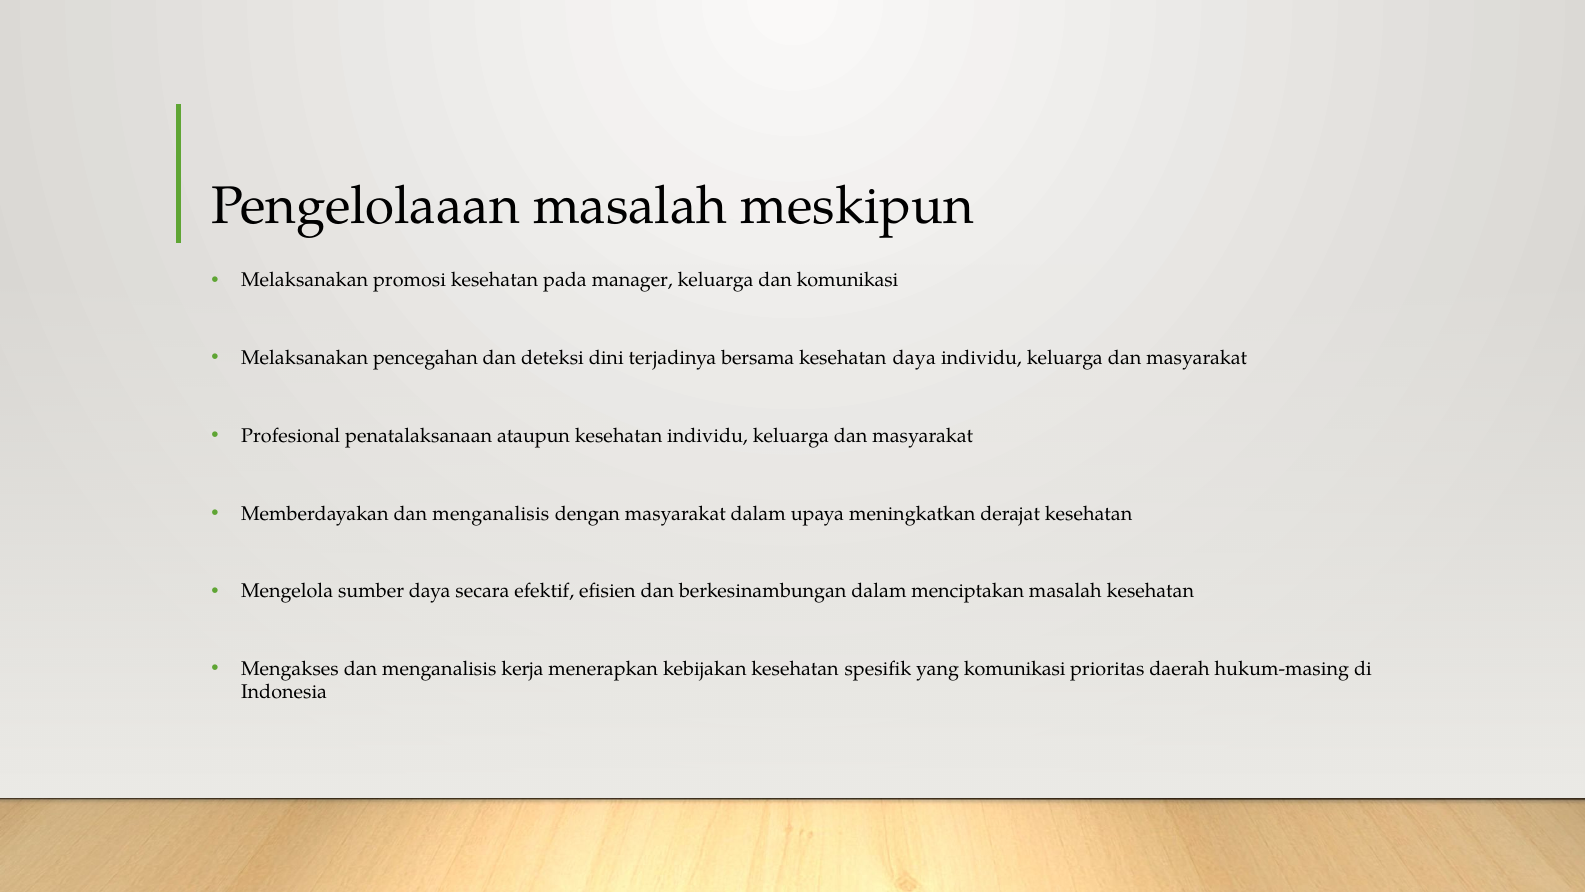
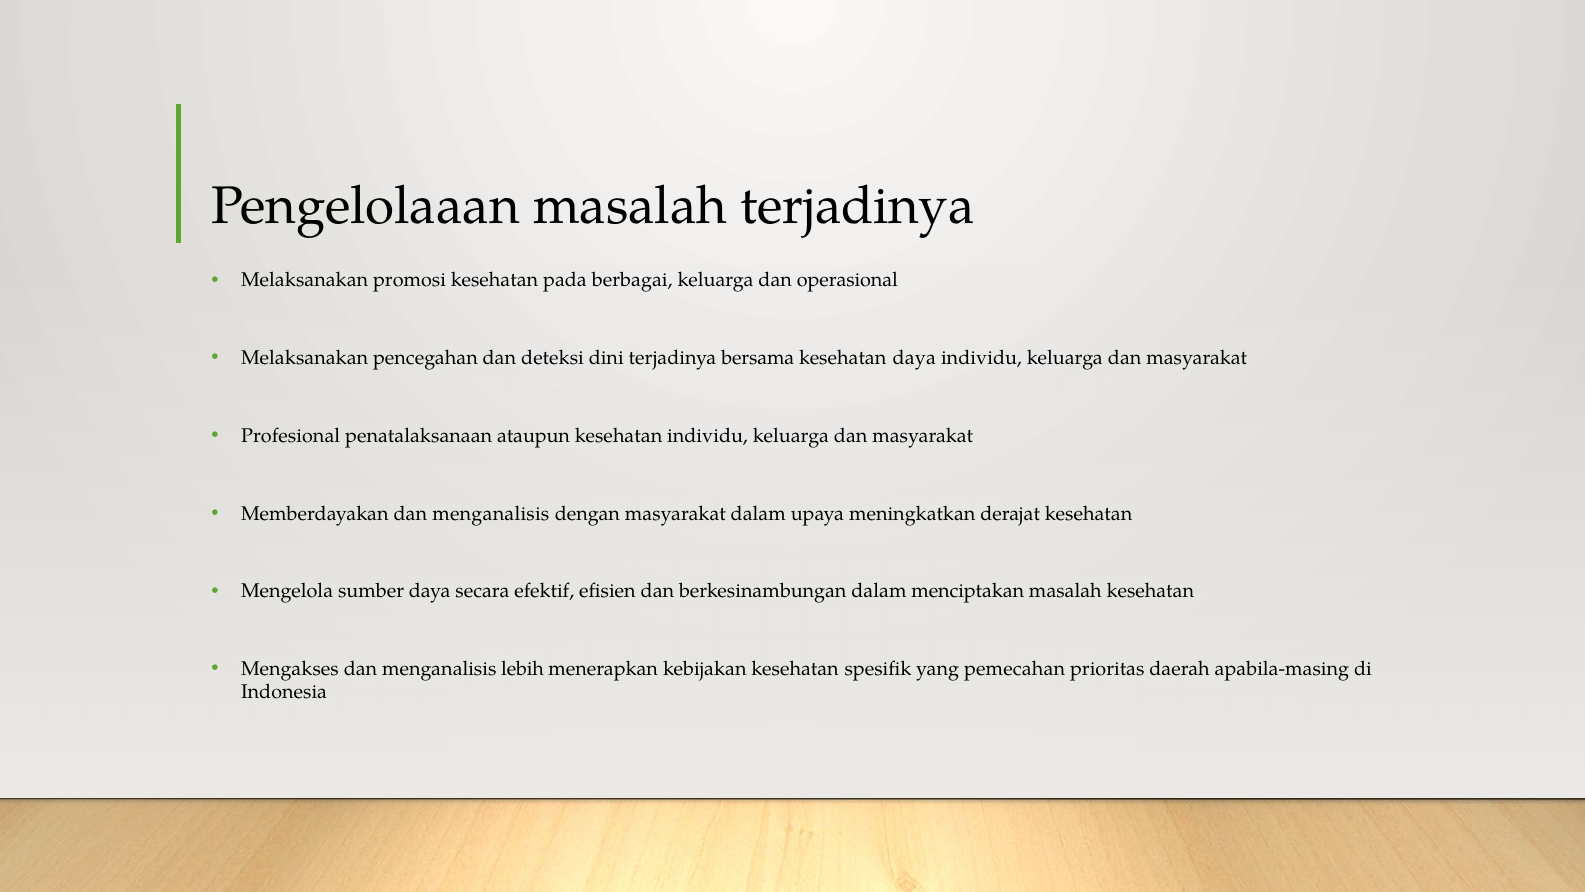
masalah meskipun: meskipun -> terjadinya
manager: manager -> berbagai
dan komunikasi: komunikasi -> operasional
kerja: kerja -> lebih
yang komunikasi: komunikasi -> pemecahan
hukum-masing: hukum-masing -> apabila-masing
